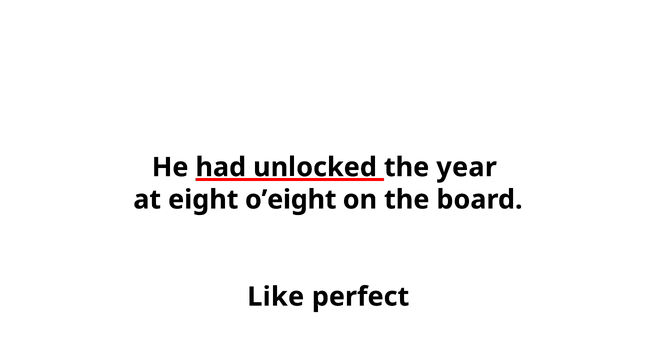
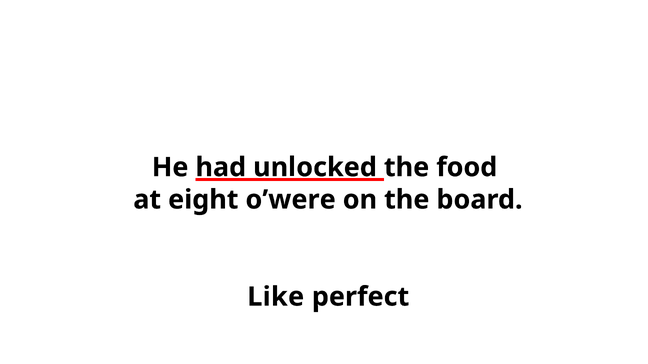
year: year -> food
o’eight: o’eight -> o’were
